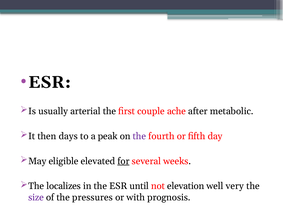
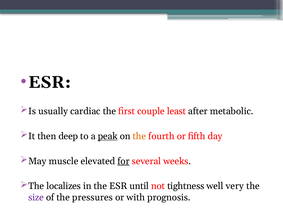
arterial: arterial -> cardiac
ache: ache -> least
days: days -> deep
peak underline: none -> present
the at (139, 136) colour: purple -> orange
eligible: eligible -> muscle
elevation: elevation -> tightness
